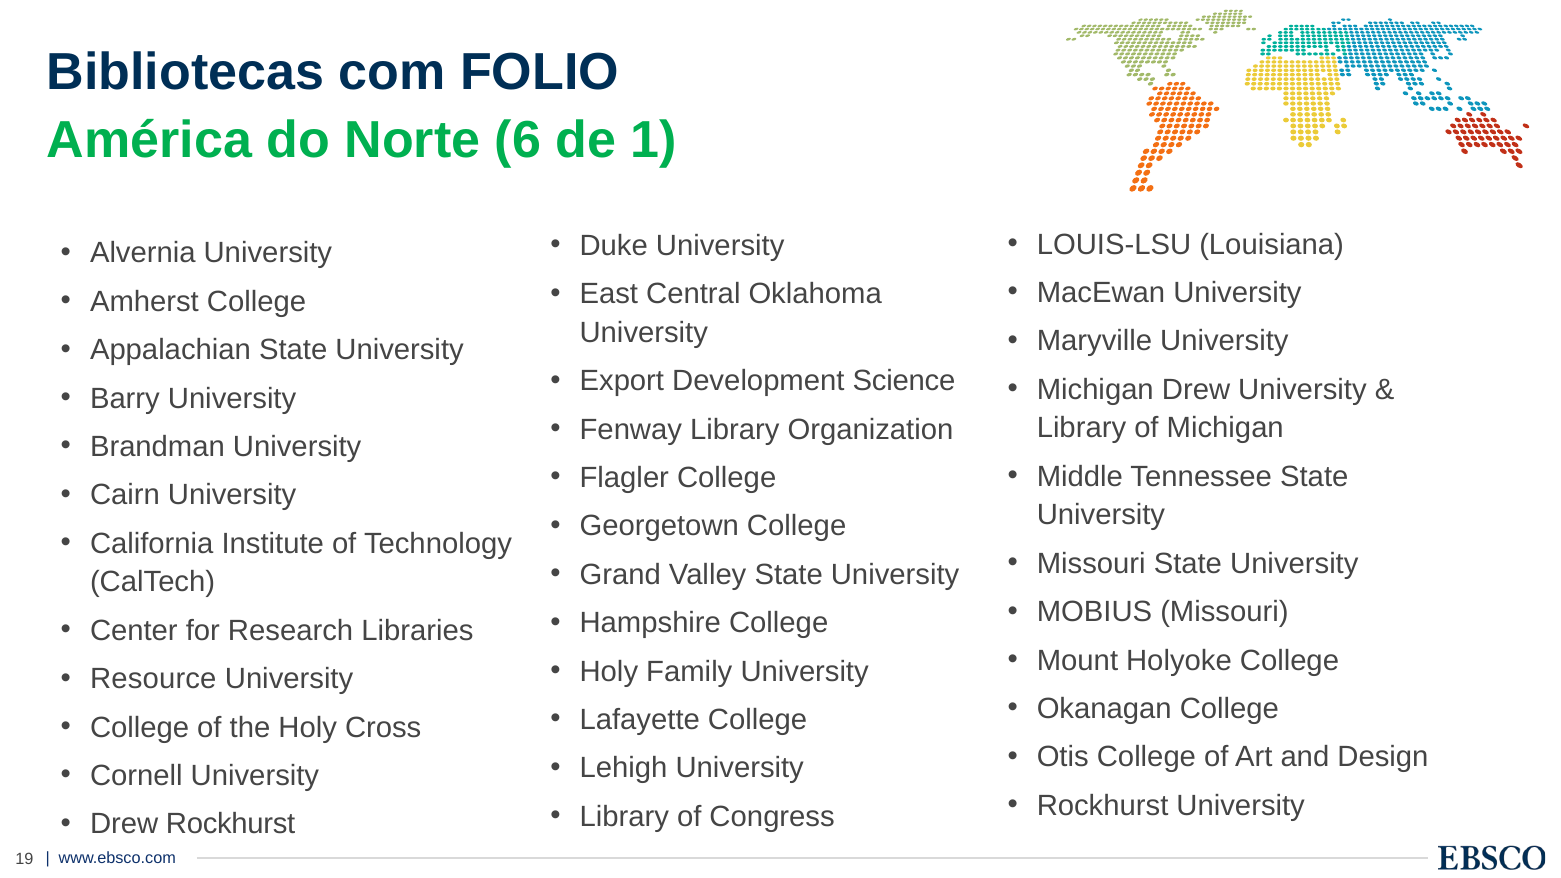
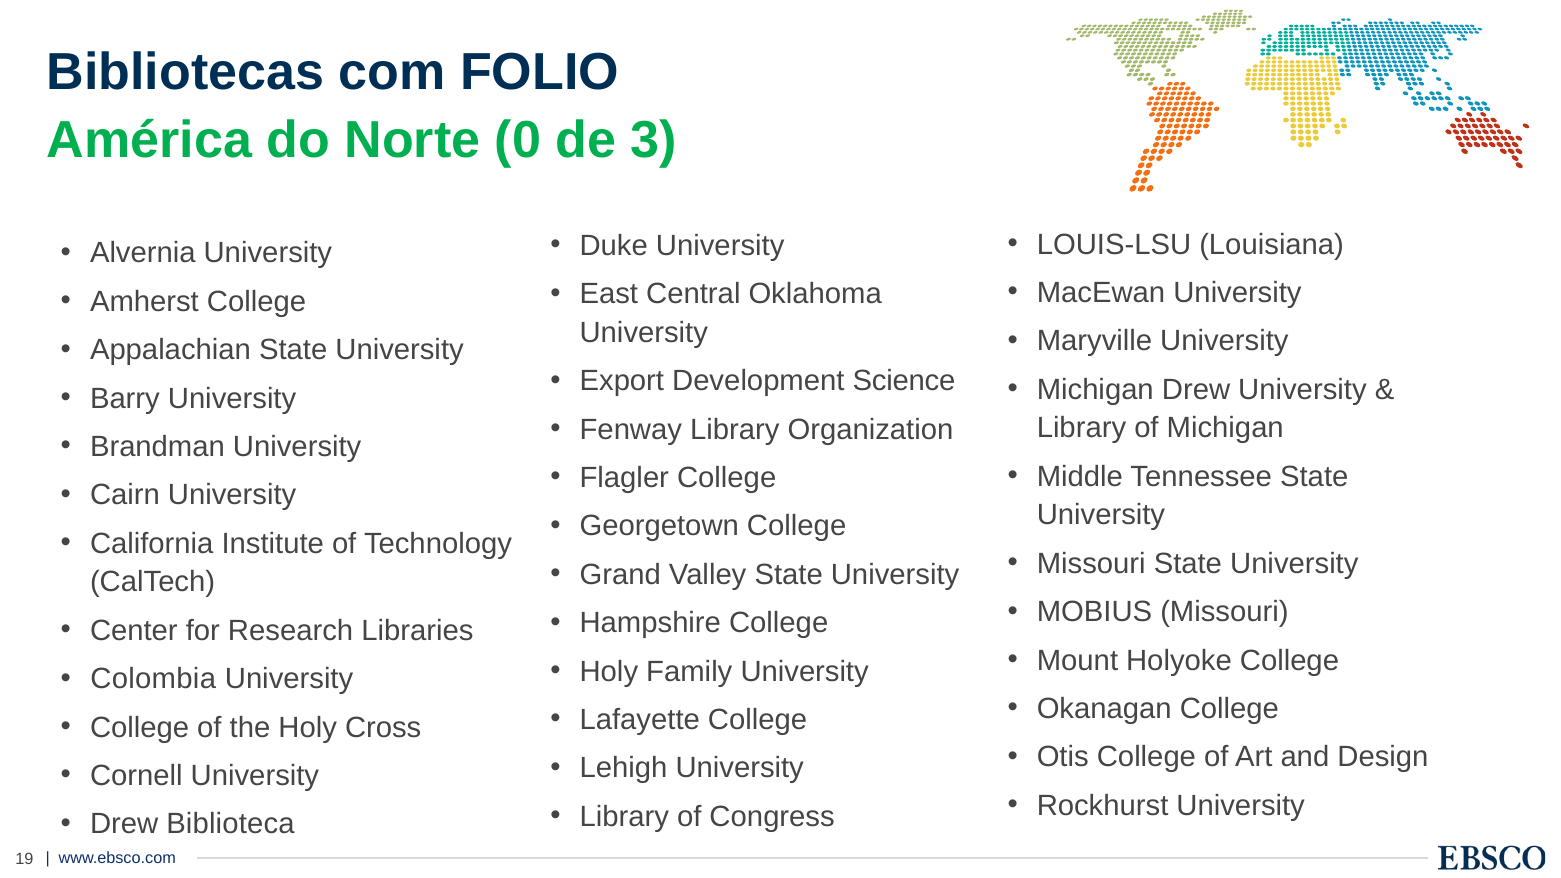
6: 6 -> 0
1: 1 -> 3
Resource: Resource -> Colombia
Drew Rockhurst: Rockhurst -> Biblioteca
